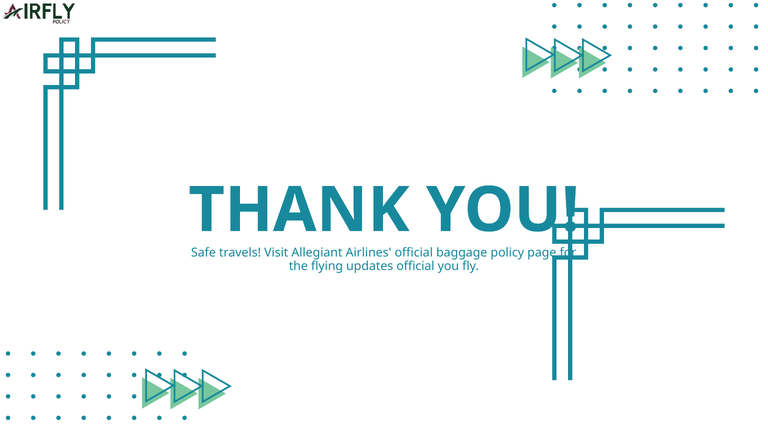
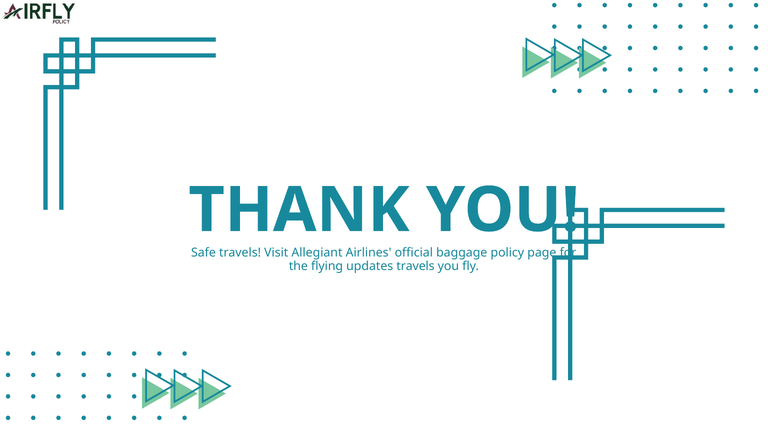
updates official: official -> travels
